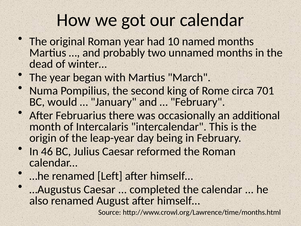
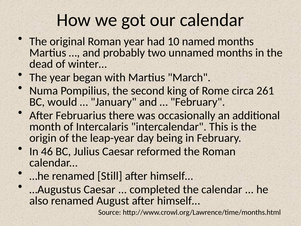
701: 701 -> 261
Left: Left -> Still
